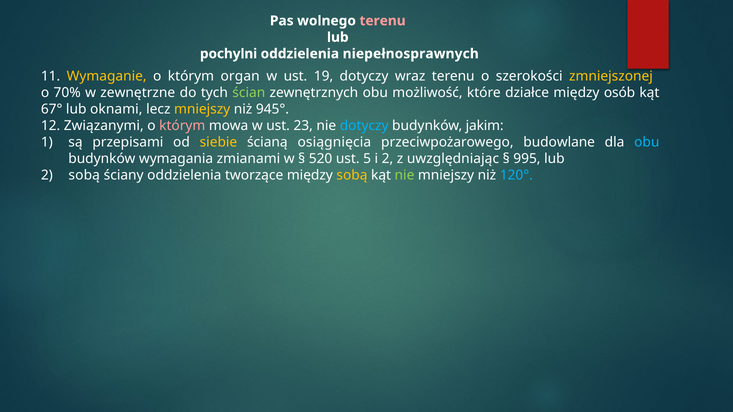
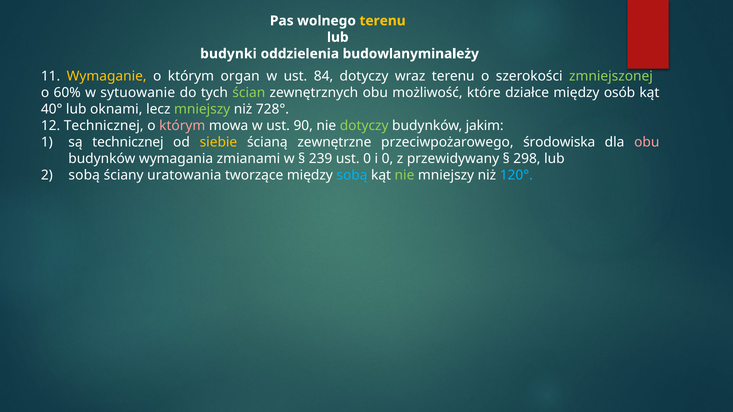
terenu at (383, 21) colour: pink -> yellow
pochylni: pochylni -> budynki
niepełnosprawnych: niepełnosprawnych -> budowlanyminależy
19: 19 -> 84
zmniejszonej colour: yellow -> light green
70%: 70% -> 60%
zewnętrzne: zewnętrzne -> sytuowanie
67°: 67° -> 40°
mniejszy at (202, 109) colour: yellow -> light green
945°: 945° -> 728°
12 Związanymi: Związanymi -> Technicznej
23: 23 -> 90
dotyczy at (364, 126) colour: light blue -> light green
są przepisami: przepisami -> technicznej
osiągnięcia: osiągnięcia -> zewnętrzne
budowlane: budowlane -> środowiska
obu at (647, 142) colour: light blue -> pink
520: 520 -> 239
ust 5: 5 -> 0
i 2: 2 -> 0
uwzględniając: uwzględniając -> przewidywany
995: 995 -> 298
ściany oddzielenia: oddzielenia -> uratowania
sobą at (352, 175) colour: yellow -> light blue
